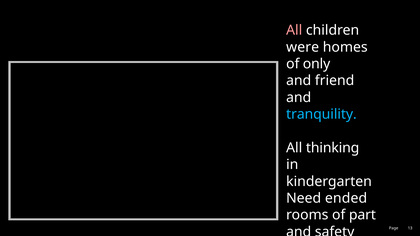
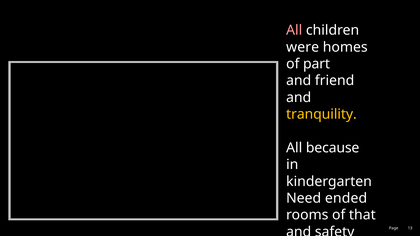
only: only -> part
tranquility at (321, 114) colour: light blue -> yellow
thinking: thinking -> because
part: part -> that
